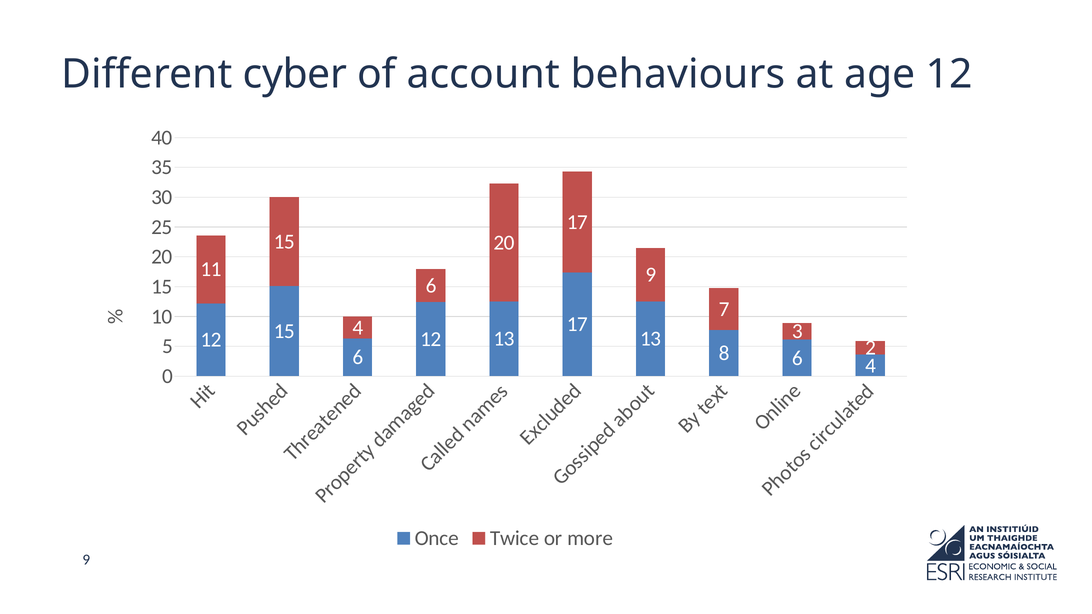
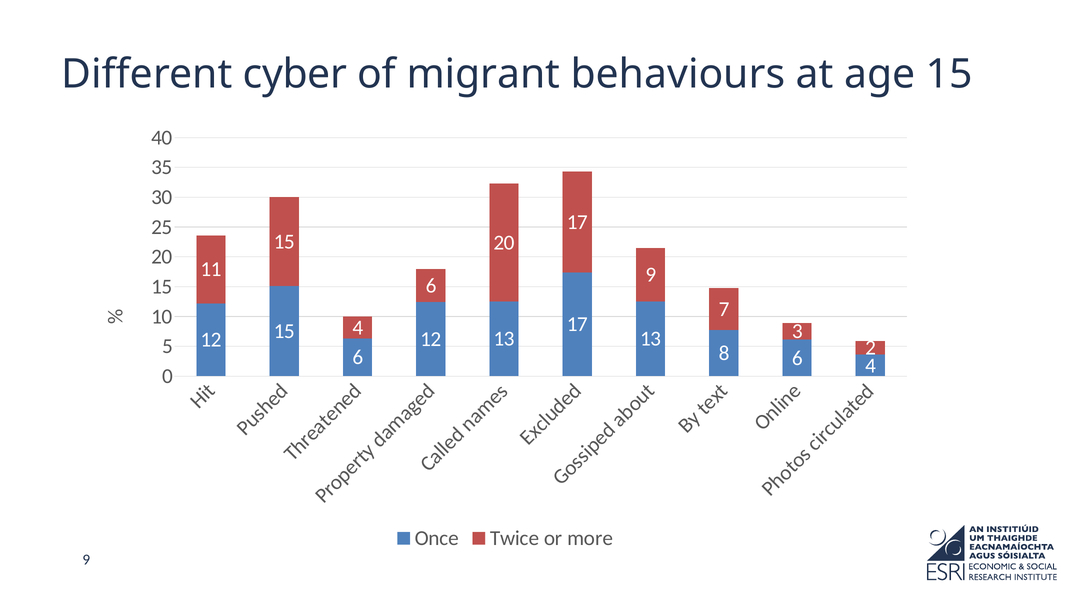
account: account -> migrant
age 12: 12 -> 15
